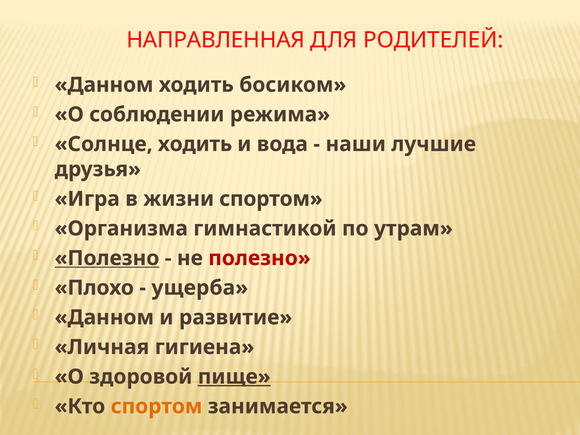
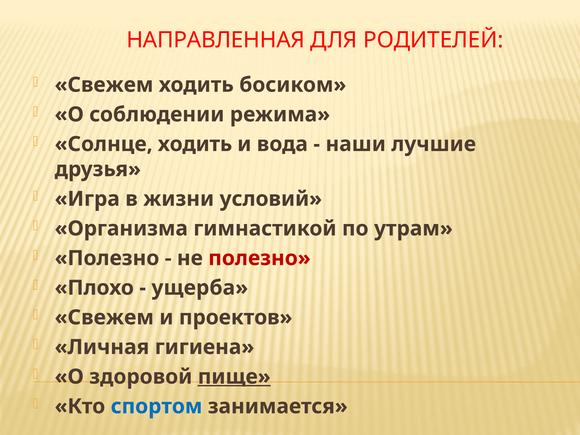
Данном at (104, 85): Данном -> Свежем
жизни спортом: спортом -> условий
Полезно at (107, 258) underline: present -> none
Данном at (104, 317): Данном -> Свежем
развитие: развитие -> проектов
спортом at (157, 406) colour: orange -> blue
